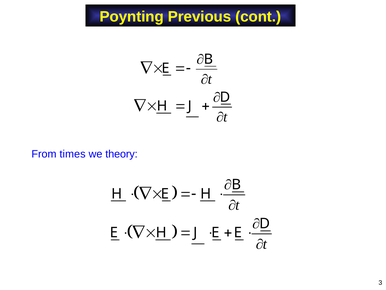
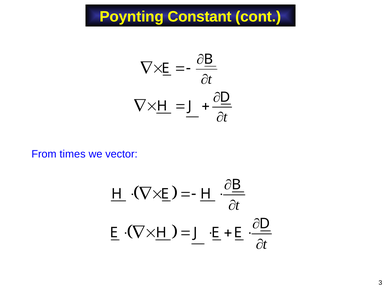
Previous: Previous -> Constant
theory: theory -> vector
